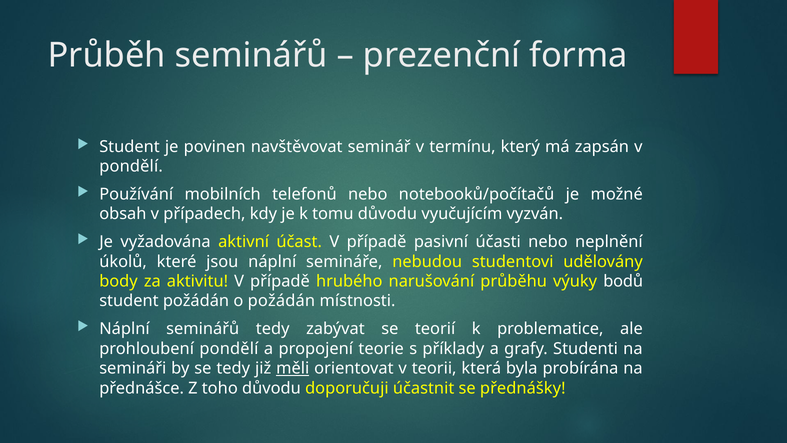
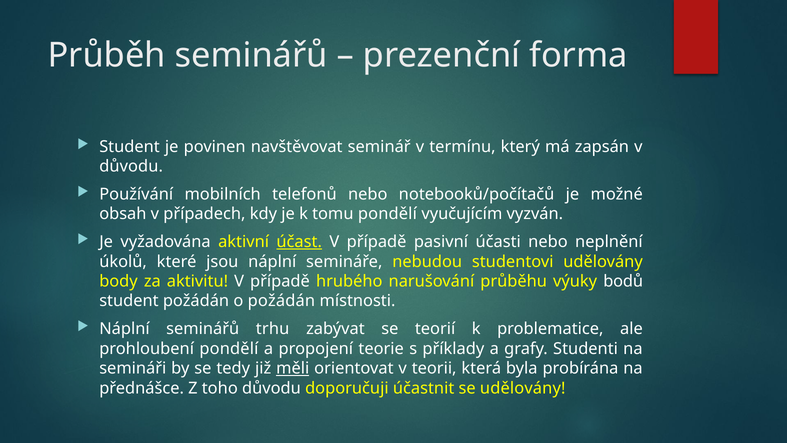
pondělí at (131, 166): pondělí -> důvodu
tomu důvodu: důvodu -> pondělí
účast underline: none -> present
seminářů tedy: tedy -> trhu
se přednášky: přednášky -> udělovány
